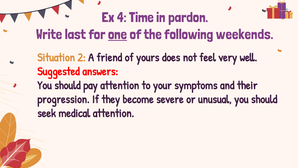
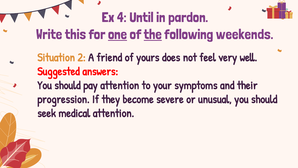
Time: Time -> Until
last: last -> this
the underline: none -> present
